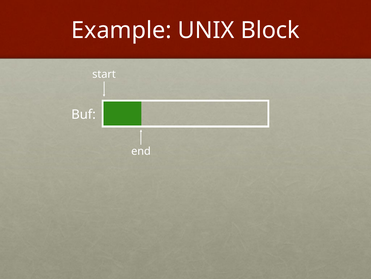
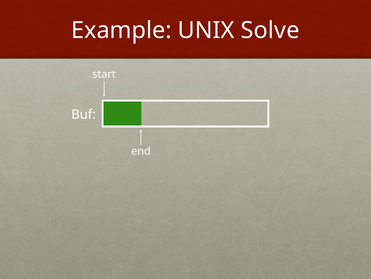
Block: Block -> Solve
